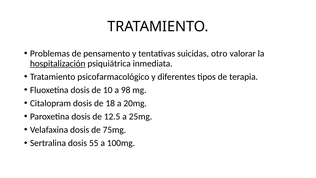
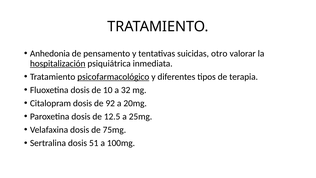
Problemas: Problemas -> Anhedonia
psicofarmacológico underline: none -> present
98: 98 -> 32
18: 18 -> 92
55: 55 -> 51
